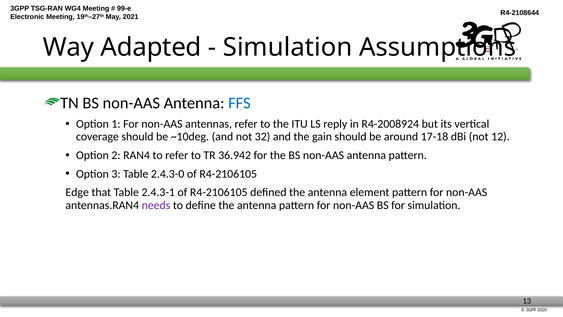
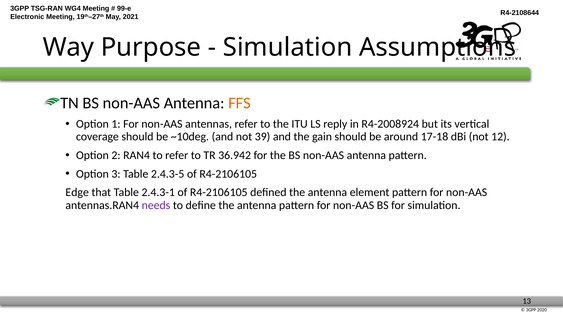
Adapted: Adapted -> Purpose
FFS colour: blue -> orange
32: 32 -> 39
2.4.3-0: 2.4.3-0 -> 2.4.3-5
